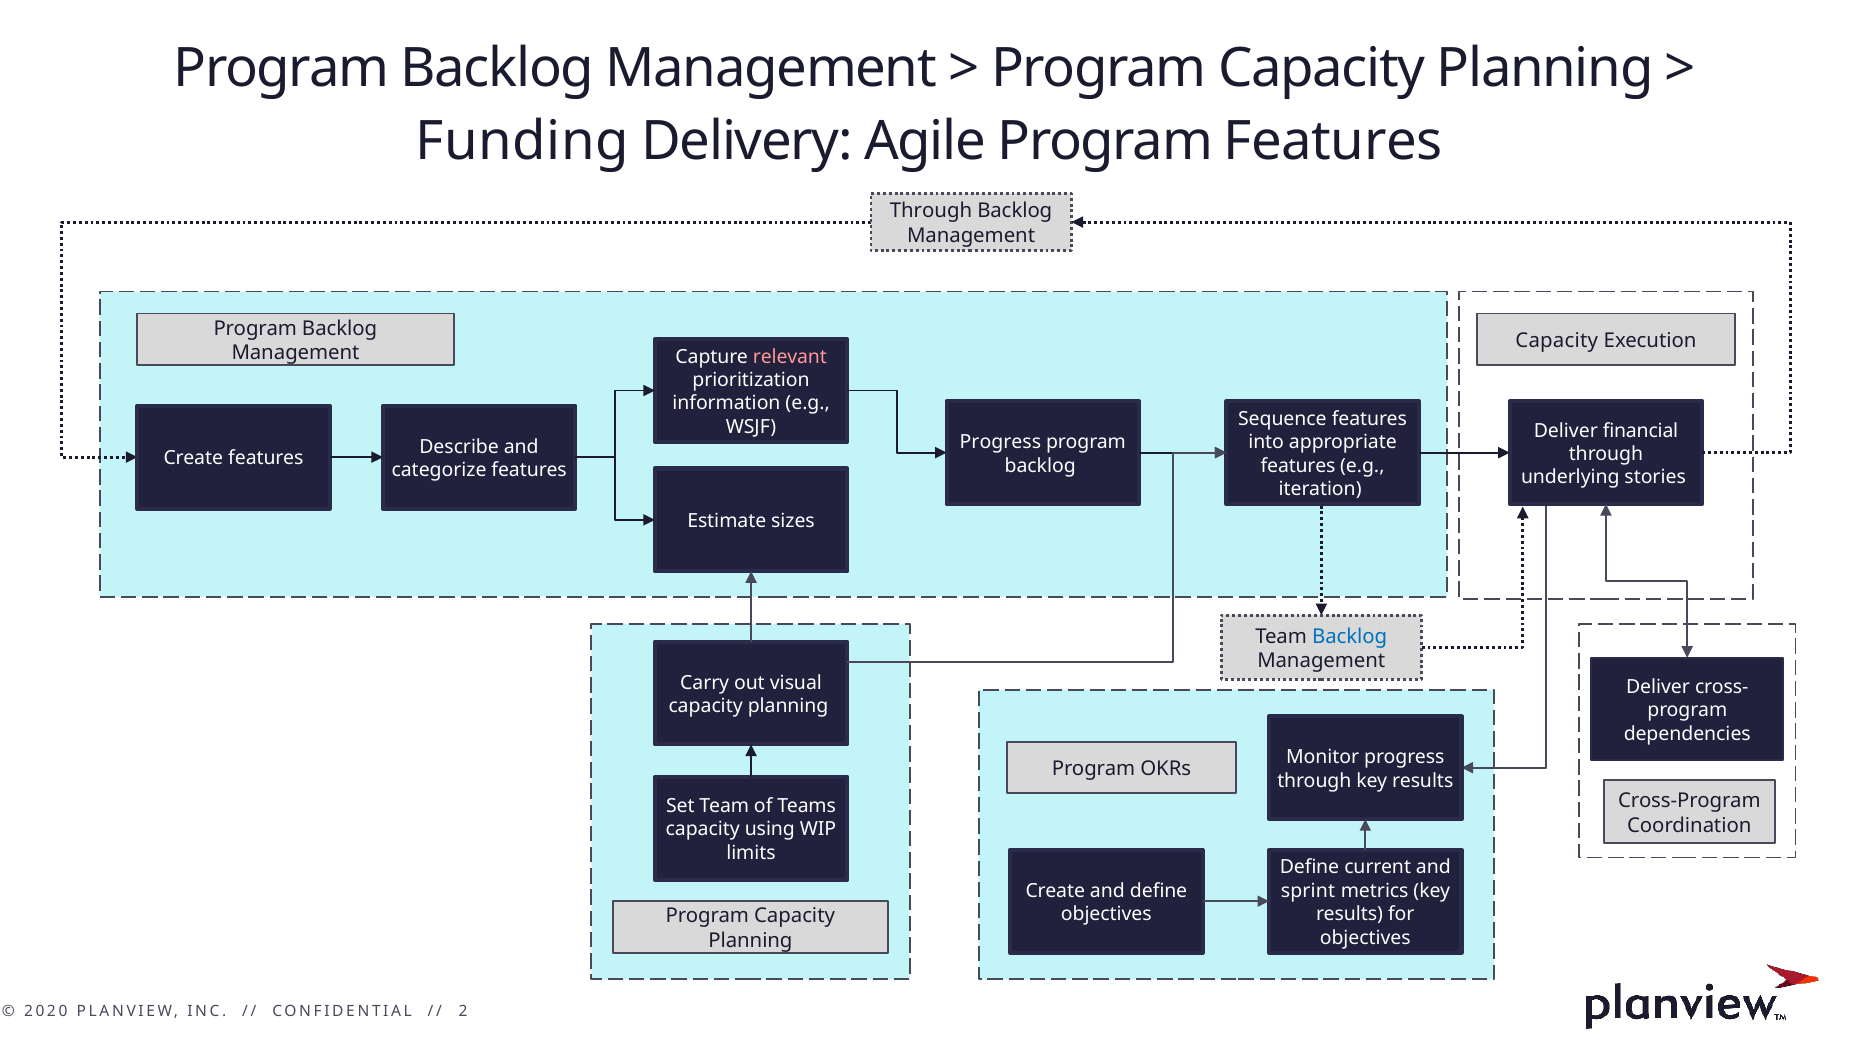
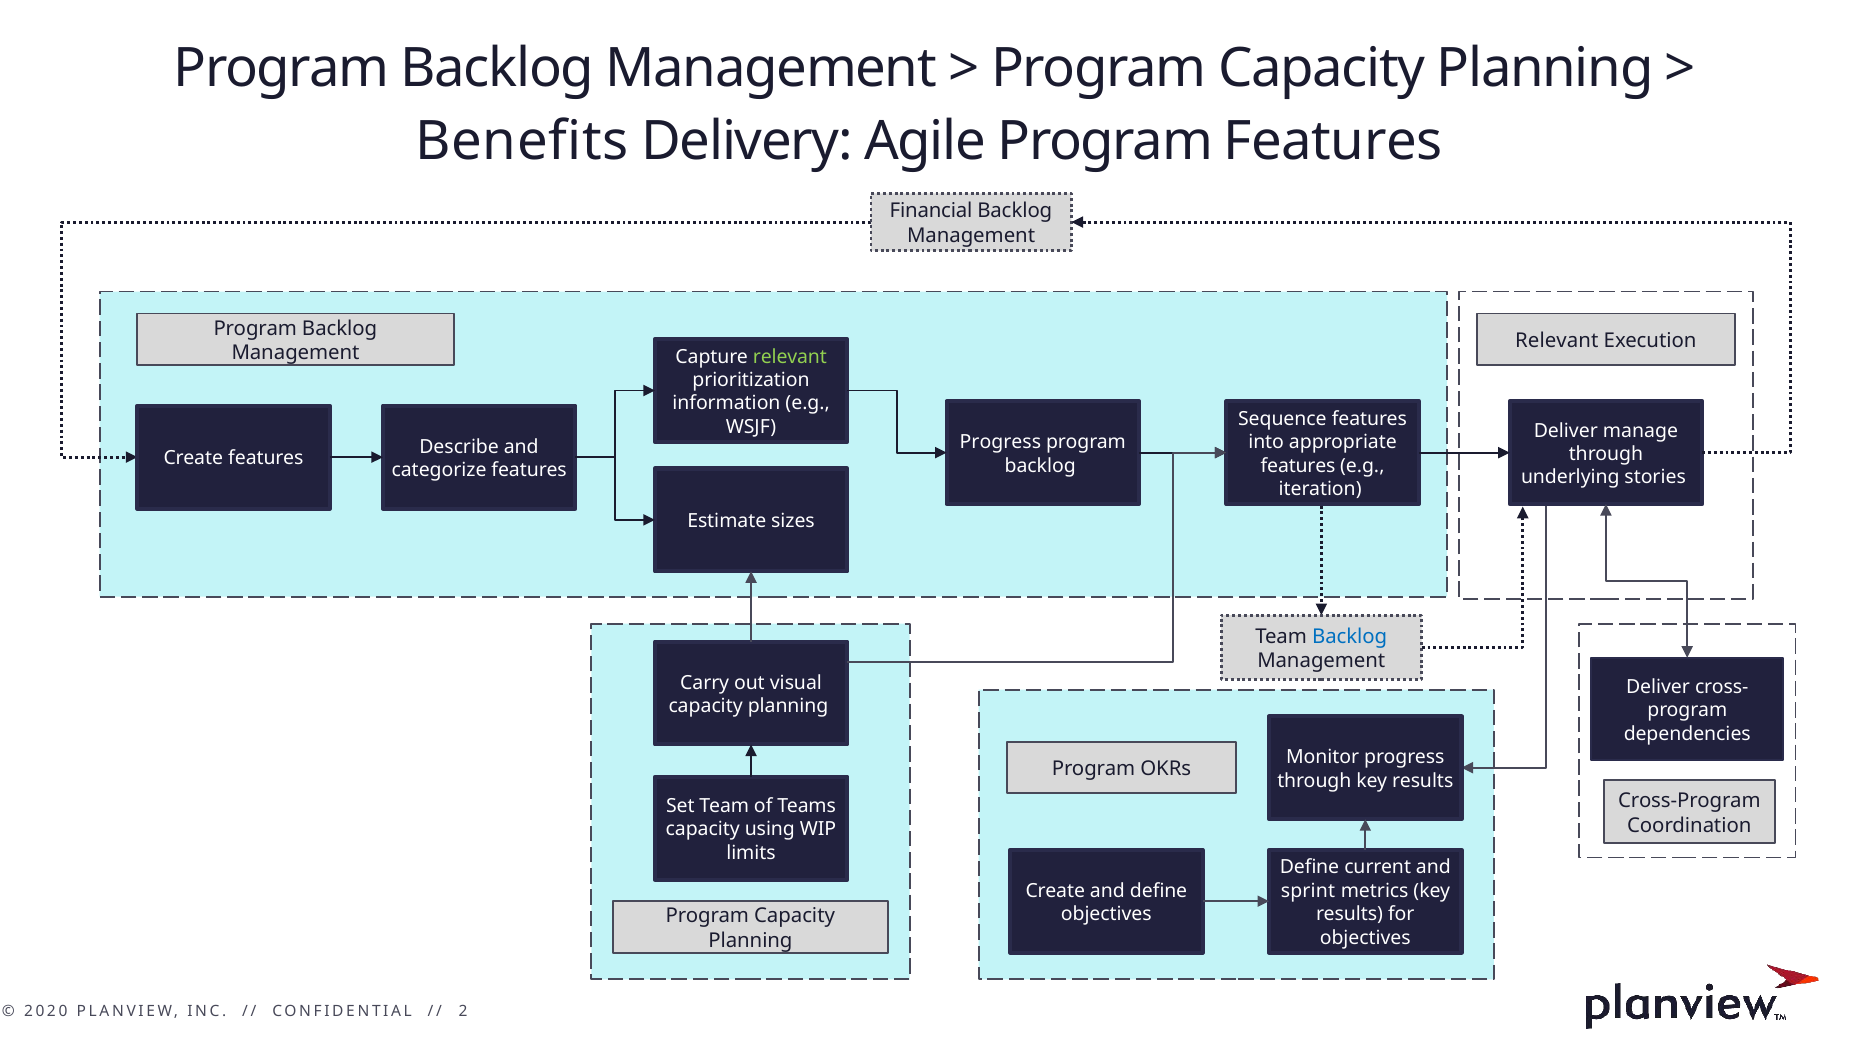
Funding: Funding -> Benefits
Through at (931, 211): Through -> Financial
Capacity at (1557, 341): Capacity -> Relevant
relevant at (790, 357) colour: pink -> light green
financial: financial -> manage
